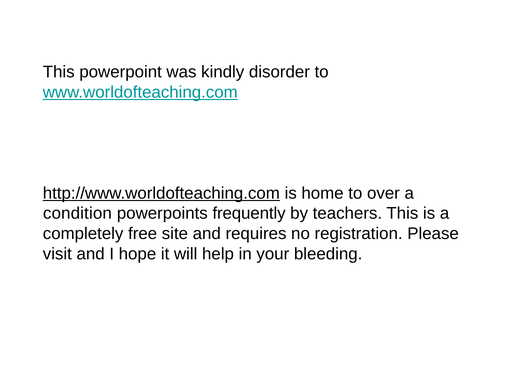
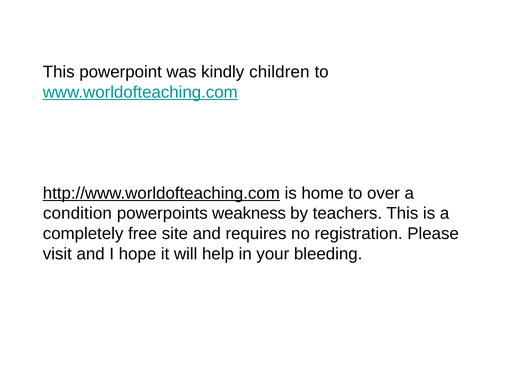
disorder: disorder -> children
frequently: frequently -> weakness
